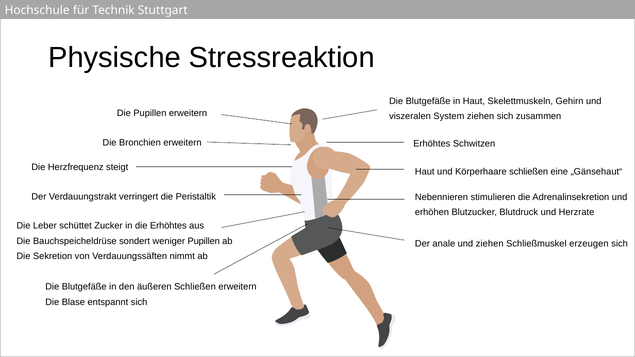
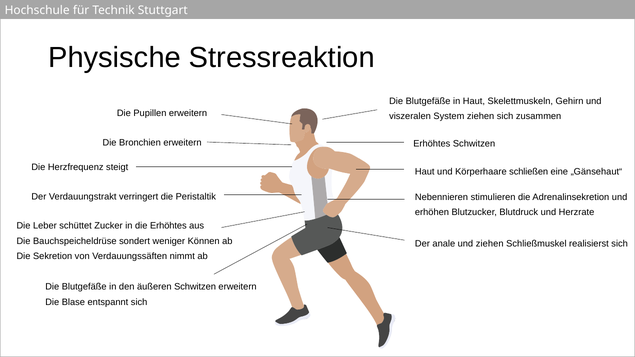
weniger Pupillen: Pupillen -> Können
erzeugen: erzeugen -> realisierst
äußeren Schließen: Schließen -> Schwitzen
